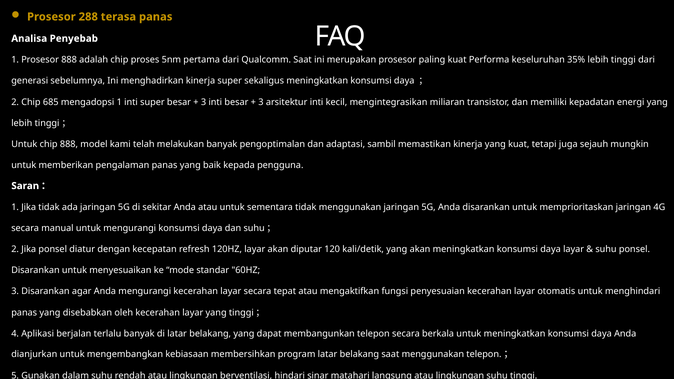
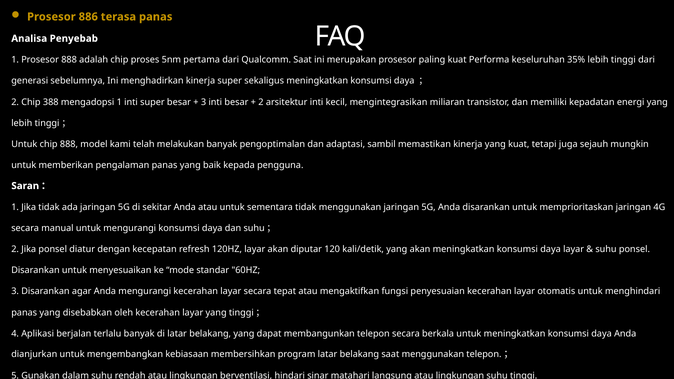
288: 288 -> 886
685: 685 -> 388
3 at (261, 102): 3 -> 2
